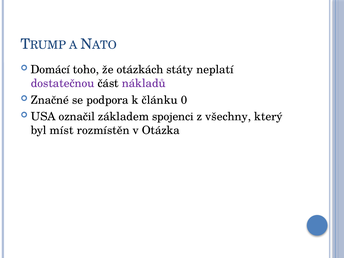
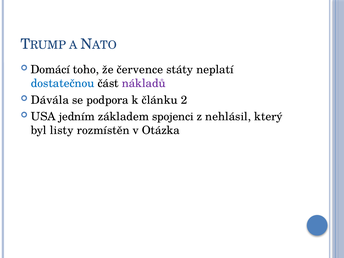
otázkách: otázkách -> července
dostatečnou colour: purple -> blue
Značné: Značné -> Dávála
0: 0 -> 2
označil: označil -> jedním
všechny: všechny -> nehlásil
míst: míst -> listy
